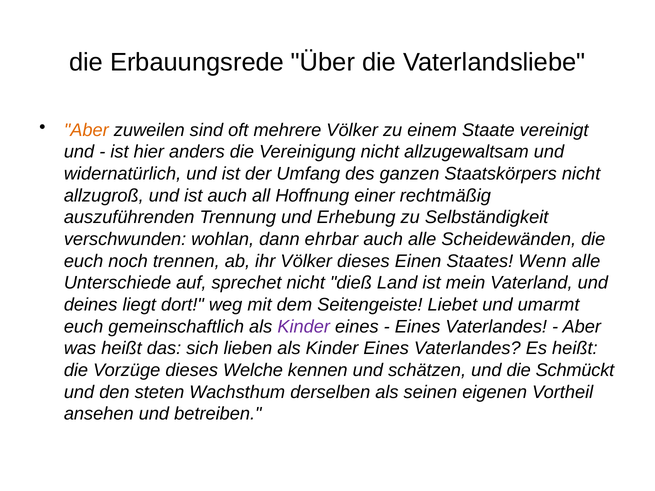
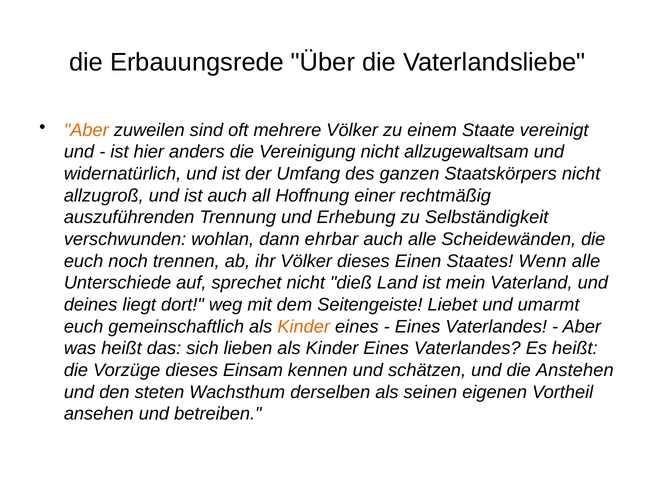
Kinder at (304, 327) colour: purple -> orange
Welche: Welche -> Einsam
Schmückt: Schmückt -> Anstehen
